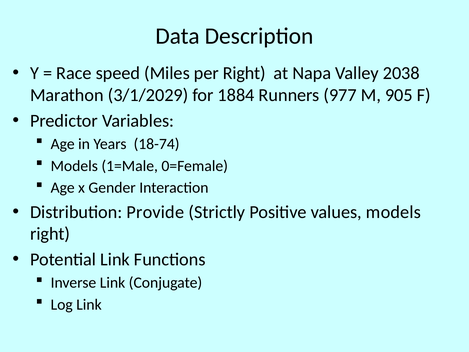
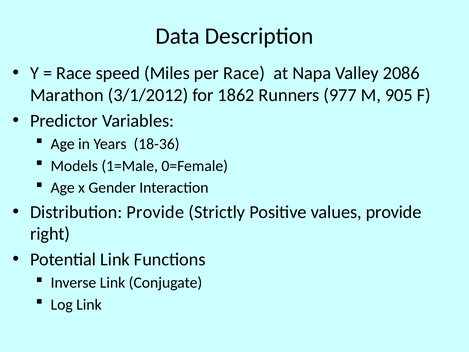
per Right: Right -> Race
2038: 2038 -> 2086
3/1/2029: 3/1/2029 -> 3/1/2012
1884: 1884 -> 1862
18-74: 18-74 -> 18-36
values models: models -> provide
